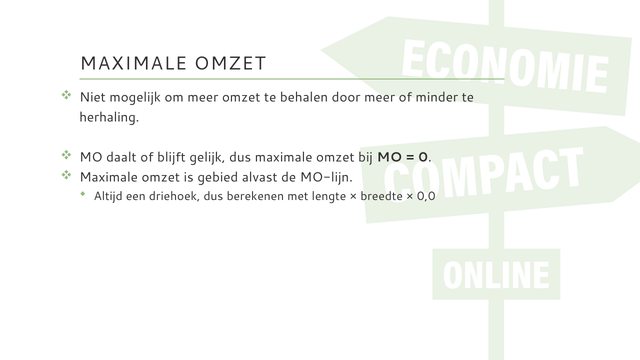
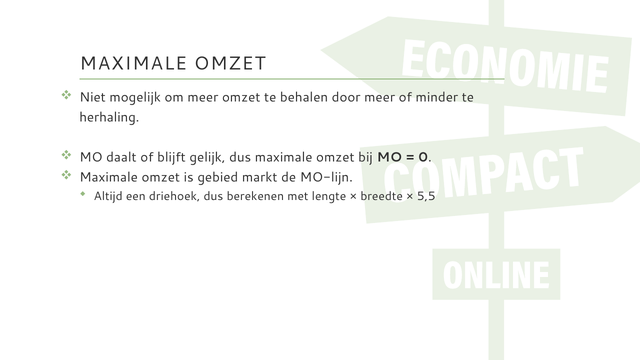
alvast: alvast -> markt
0,0: 0,0 -> 5,5
